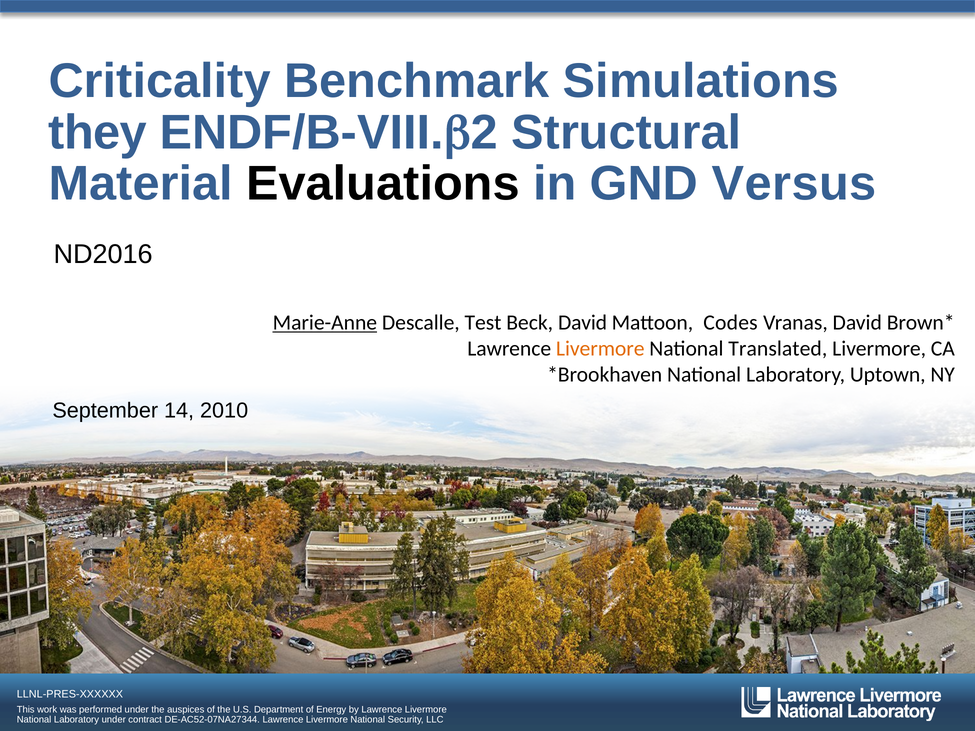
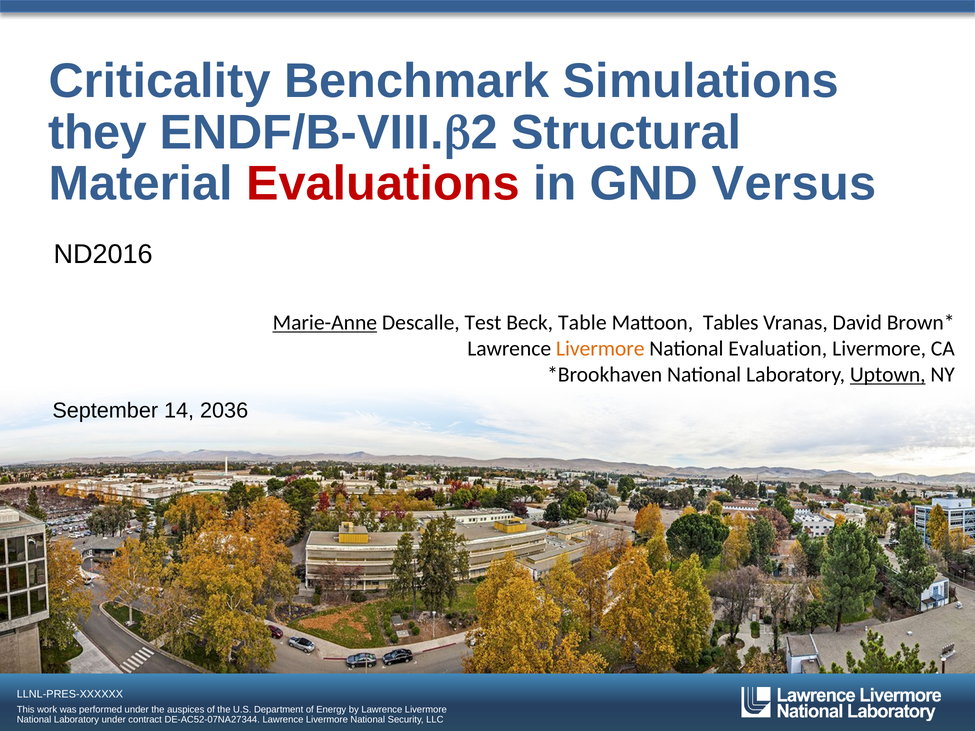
Evaluations colour: black -> red
Beck David: David -> Table
Codes: Codes -> Tables
Translated: Translated -> Evaluation
Uptown underline: none -> present
2010: 2010 -> 2036
